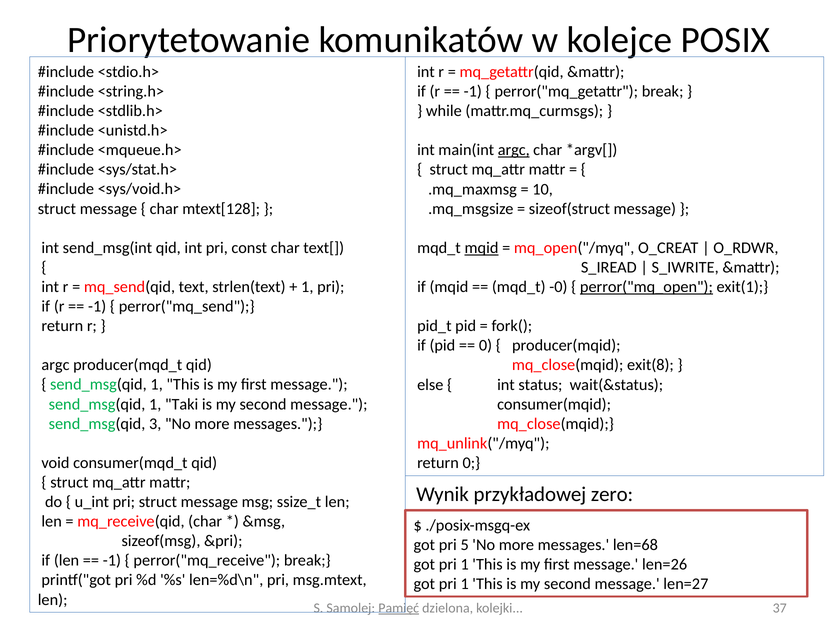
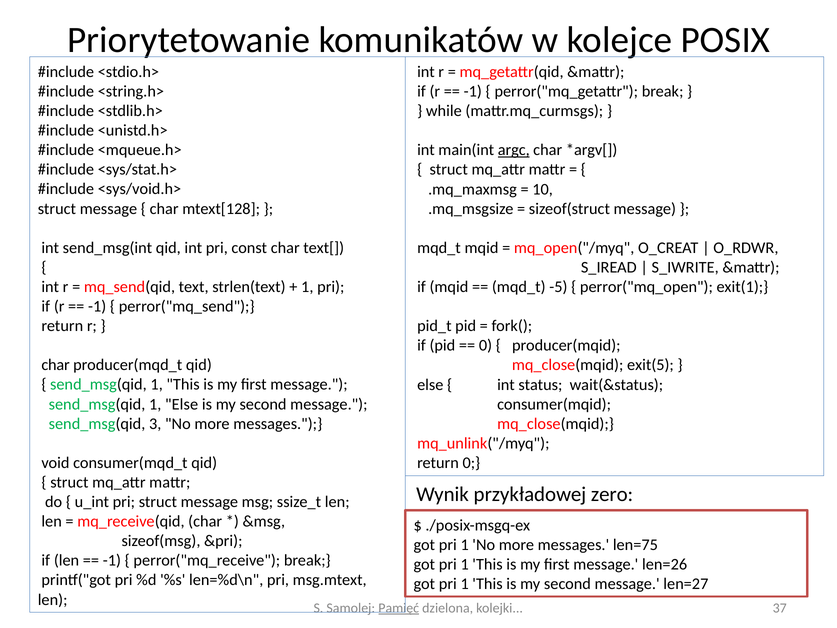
mqid at (481, 248) underline: present -> none
-0: -0 -> -5
perror("mq_open underline: present -> none
argc at (56, 365): argc -> char
exit(8: exit(8 -> exit(5
1 Taki: Taki -> Else
5 at (465, 545): 5 -> 1
len=68: len=68 -> len=75
